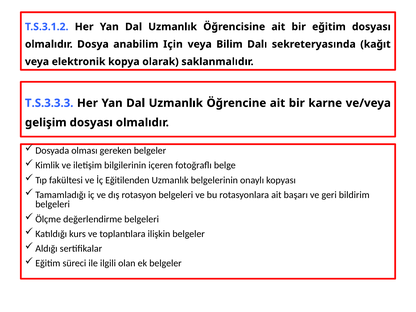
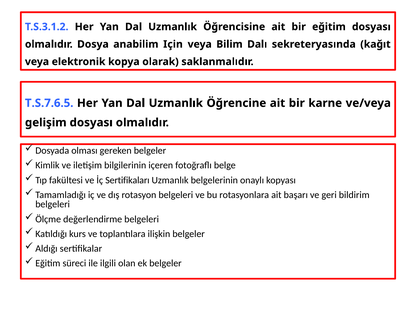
T.S.3.3.3: T.S.3.3.3 -> T.S.7.6.5
Eğitilenden: Eğitilenden -> Sertifikaları
